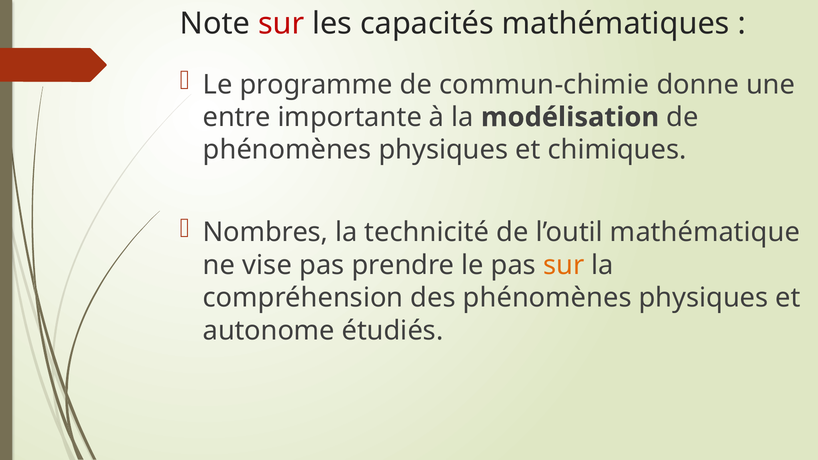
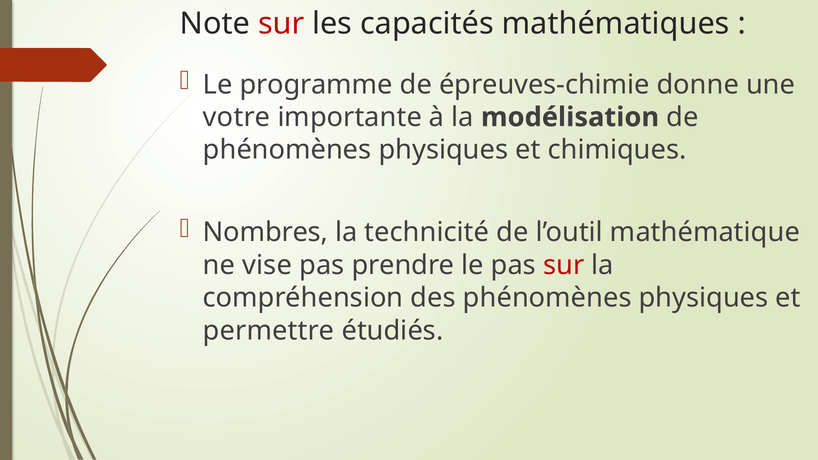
commun-chimie: commun-chimie -> épreuves-chimie
entre: entre -> votre
sur at (564, 265) colour: orange -> red
autonome: autonome -> permettre
